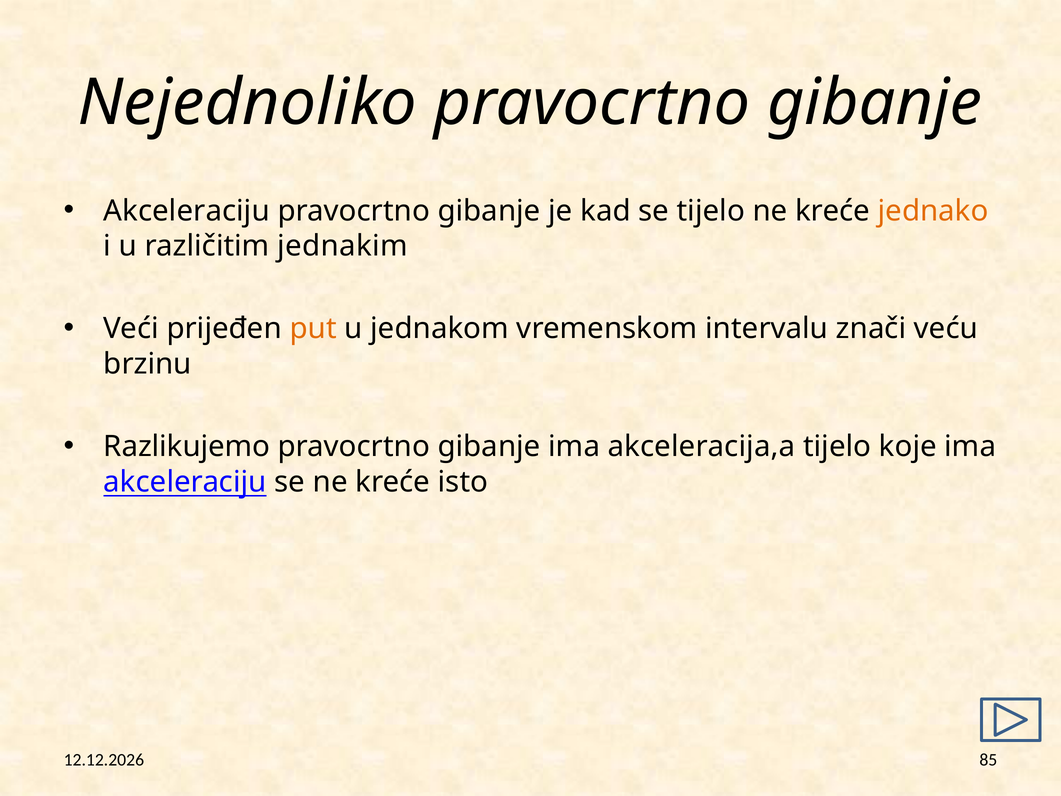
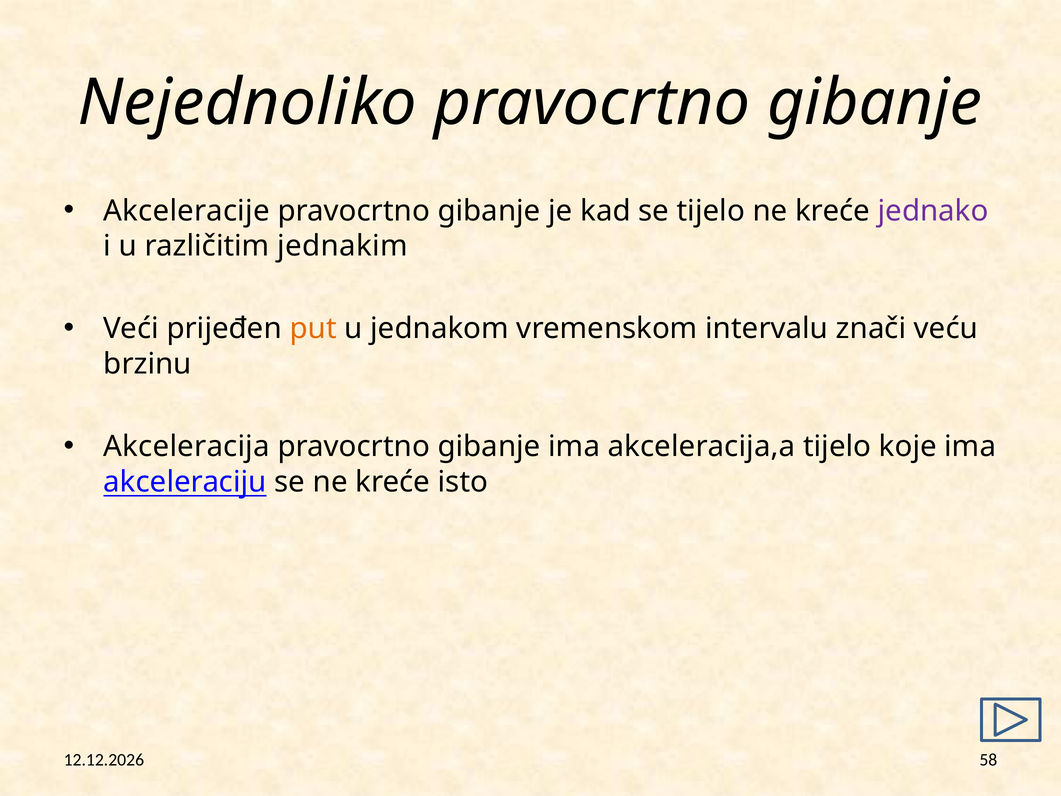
Akceleraciju at (187, 211): Akceleraciju -> Akceleracije
jednako colour: orange -> purple
Razlikujemo: Razlikujemo -> Akceleracija
85: 85 -> 58
